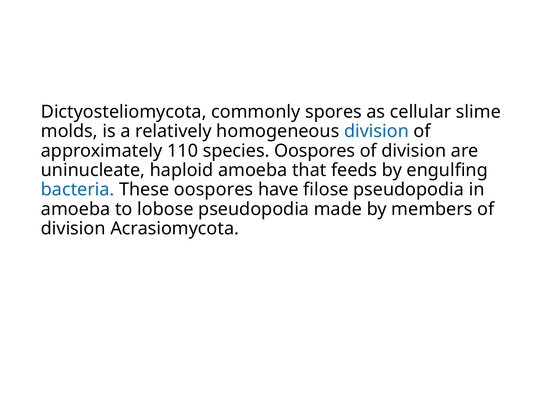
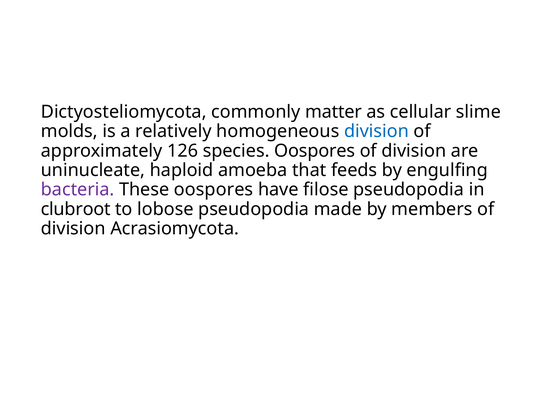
spores: spores -> matter
110: 110 -> 126
bacteria colour: blue -> purple
amoeba at (76, 209): amoeba -> clubroot
